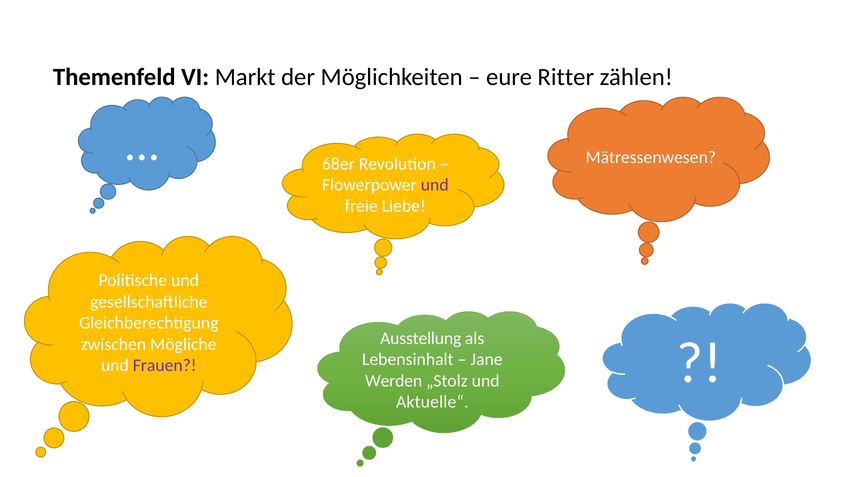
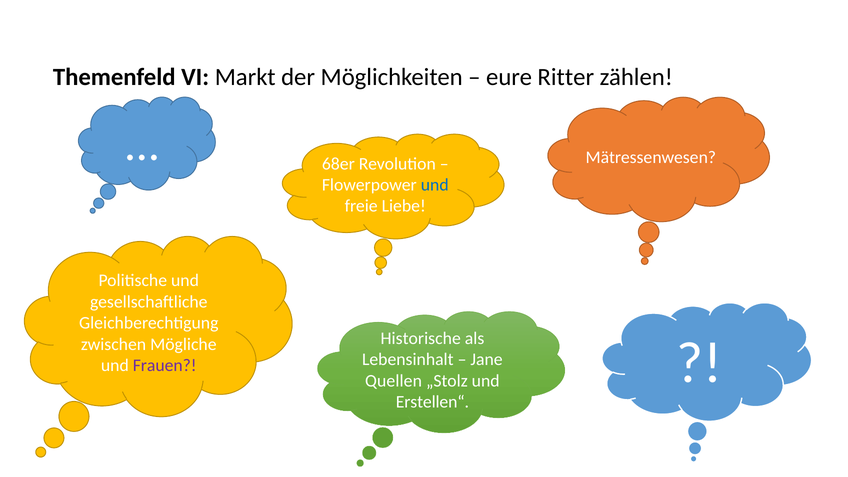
und at (435, 185) colour: purple -> blue
Ausstellung: Ausstellung -> Historische
Werden: Werden -> Quellen
Aktuelle“: Aktuelle“ -> Erstellen“
